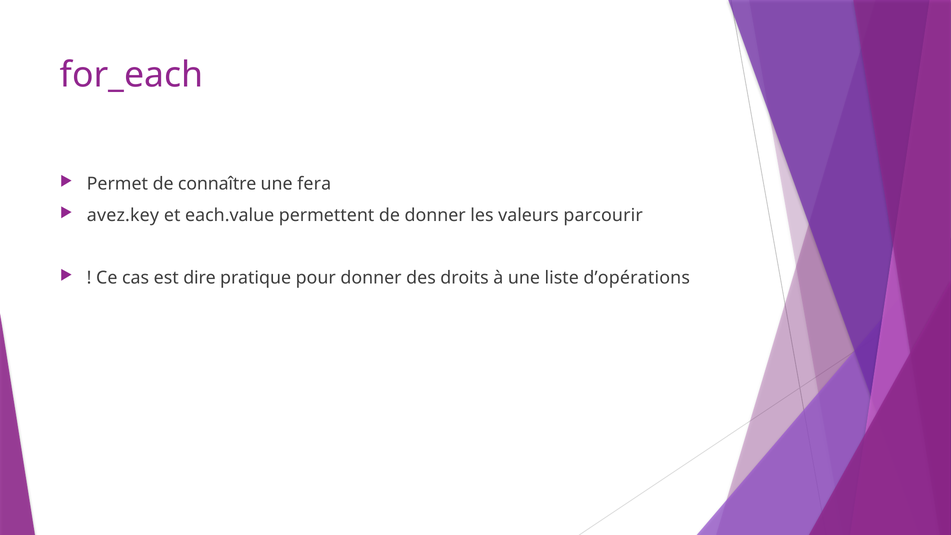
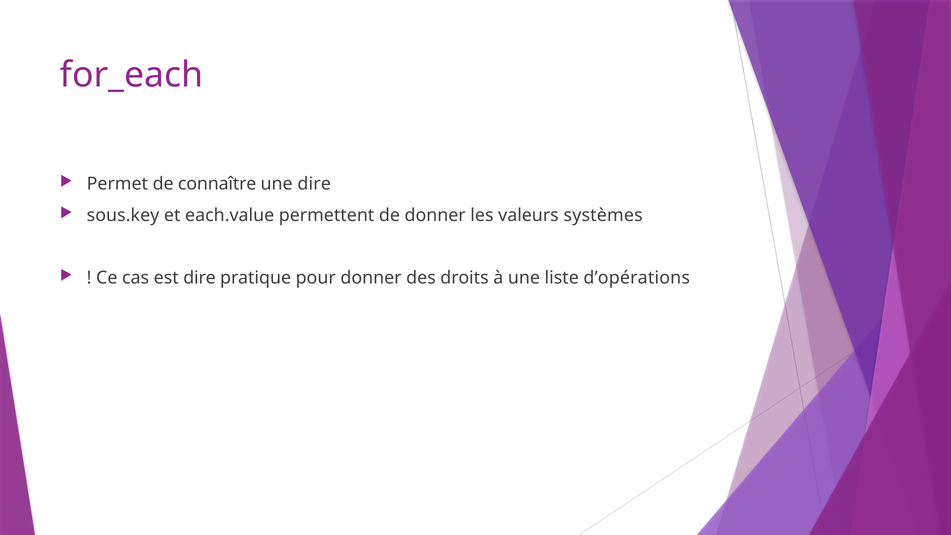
une fera: fera -> dire
avez.key: avez.key -> sous.key
parcourir: parcourir -> systèmes
